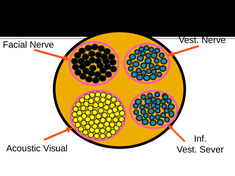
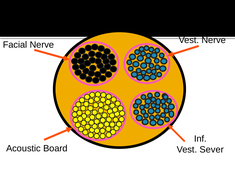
Visual: Visual -> Board
